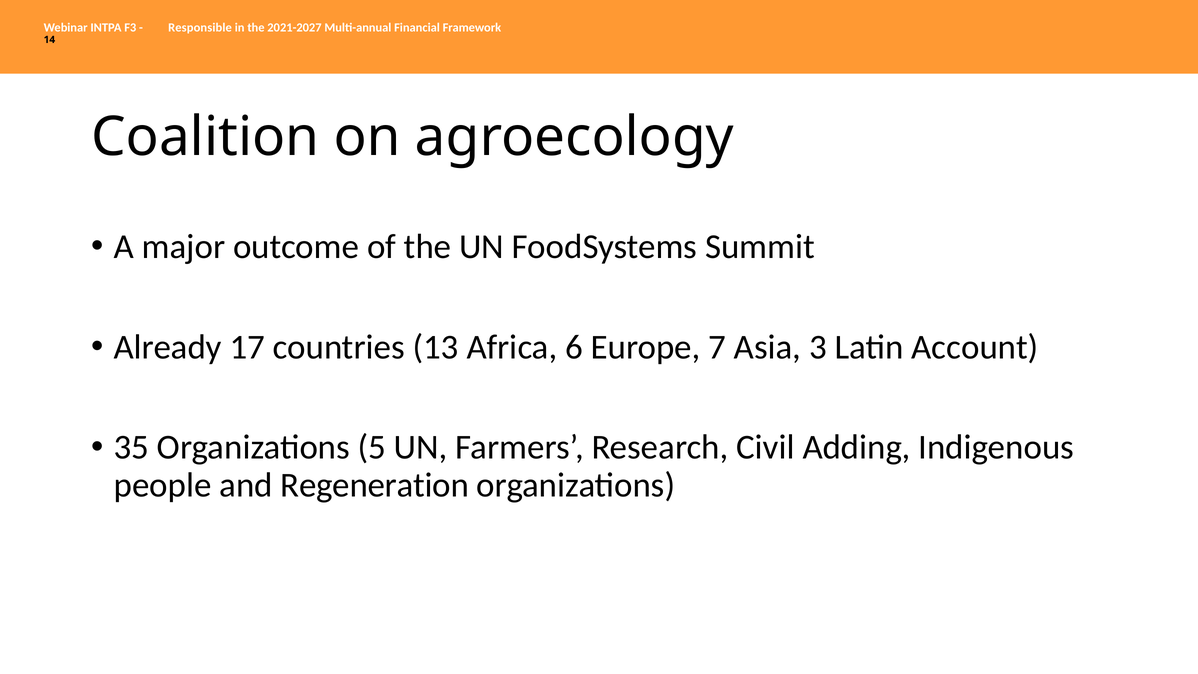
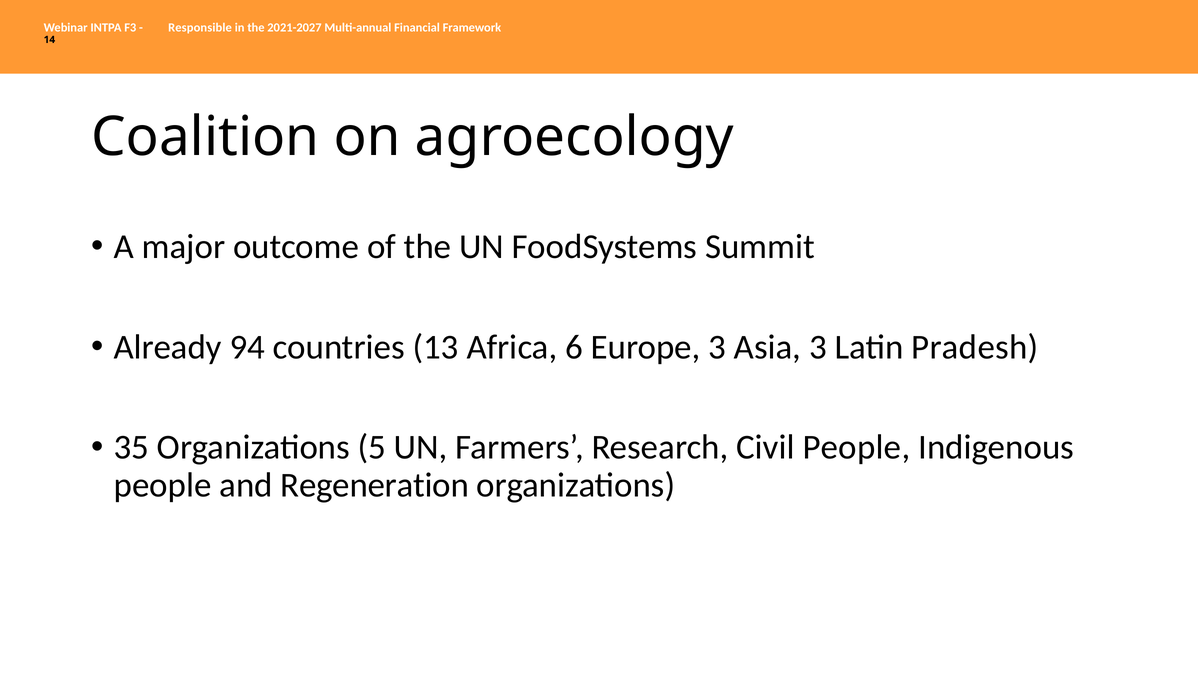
17: 17 -> 94
Europe 7: 7 -> 3
Account: Account -> Pradesh
Civil Adding: Adding -> People
